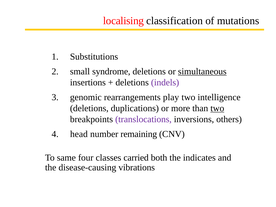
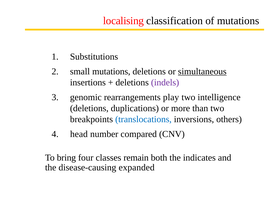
small syndrome: syndrome -> mutations
two at (217, 108) underline: present -> none
translocations colour: purple -> blue
remaining: remaining -> compared
same: same -> bring
carried: carried -> remain
vibrations: vibrations -> expanded
